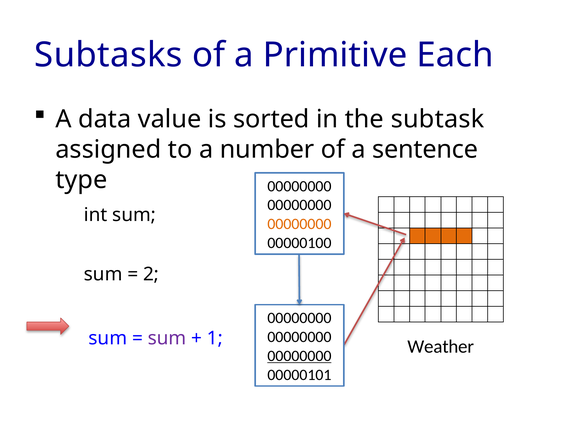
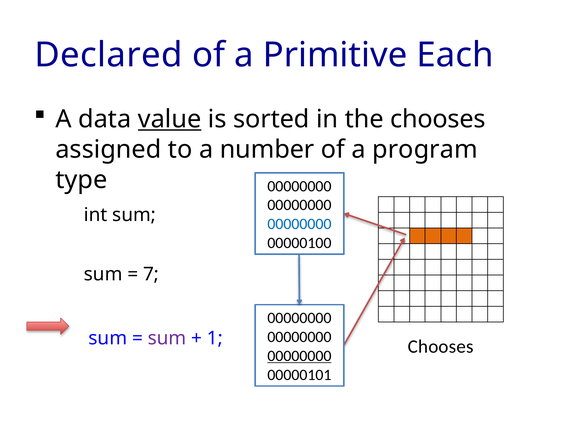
Subtasks: Subtasks -> Declared
value underline: none -> present
the subtask: subtask -> chooses
sentence: sentence -> program
00000000 at (299, 224) colour: orange -> blue
2: 2 -> 7
1 Weather: Weather -> Chooses
